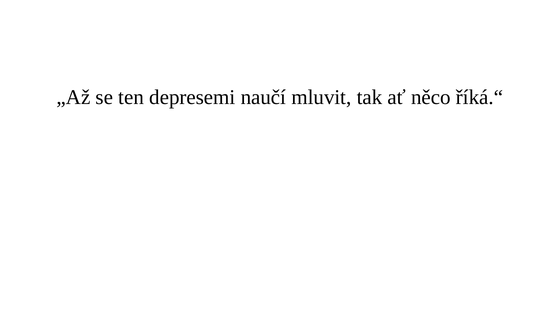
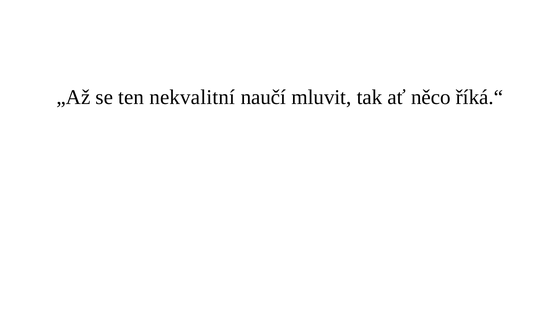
depresemi: depresemi -> nekvalitní
